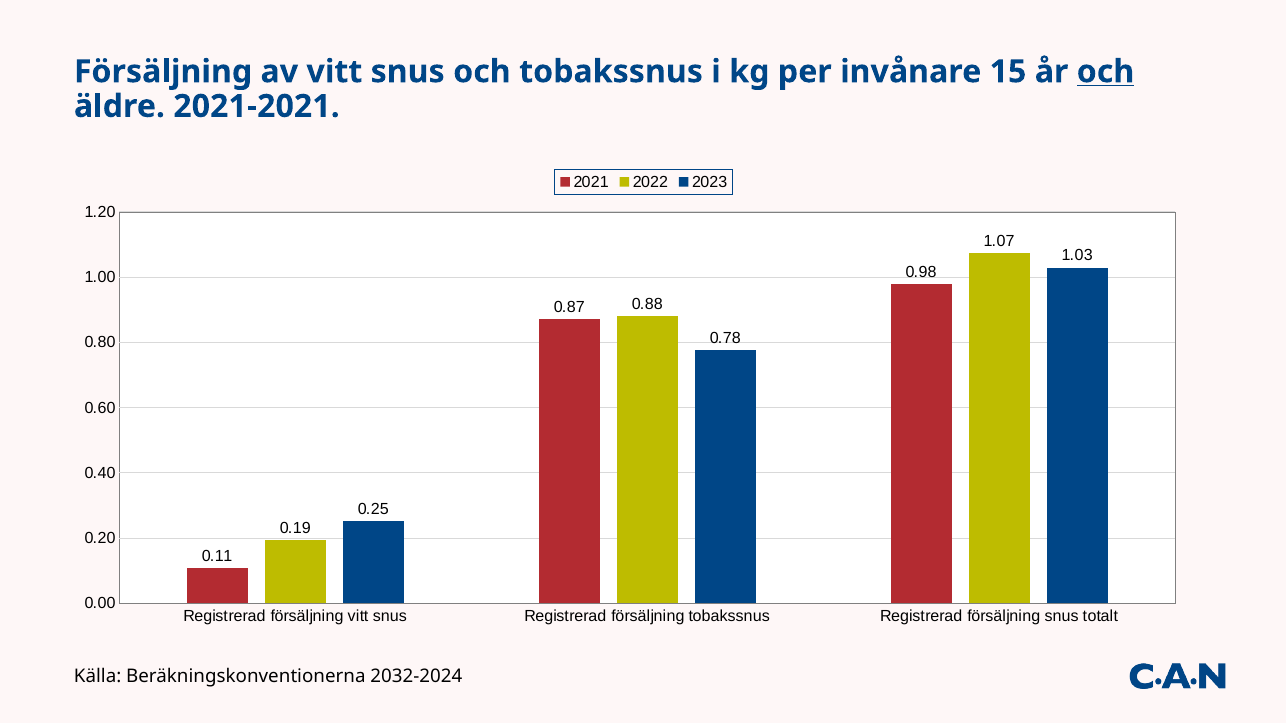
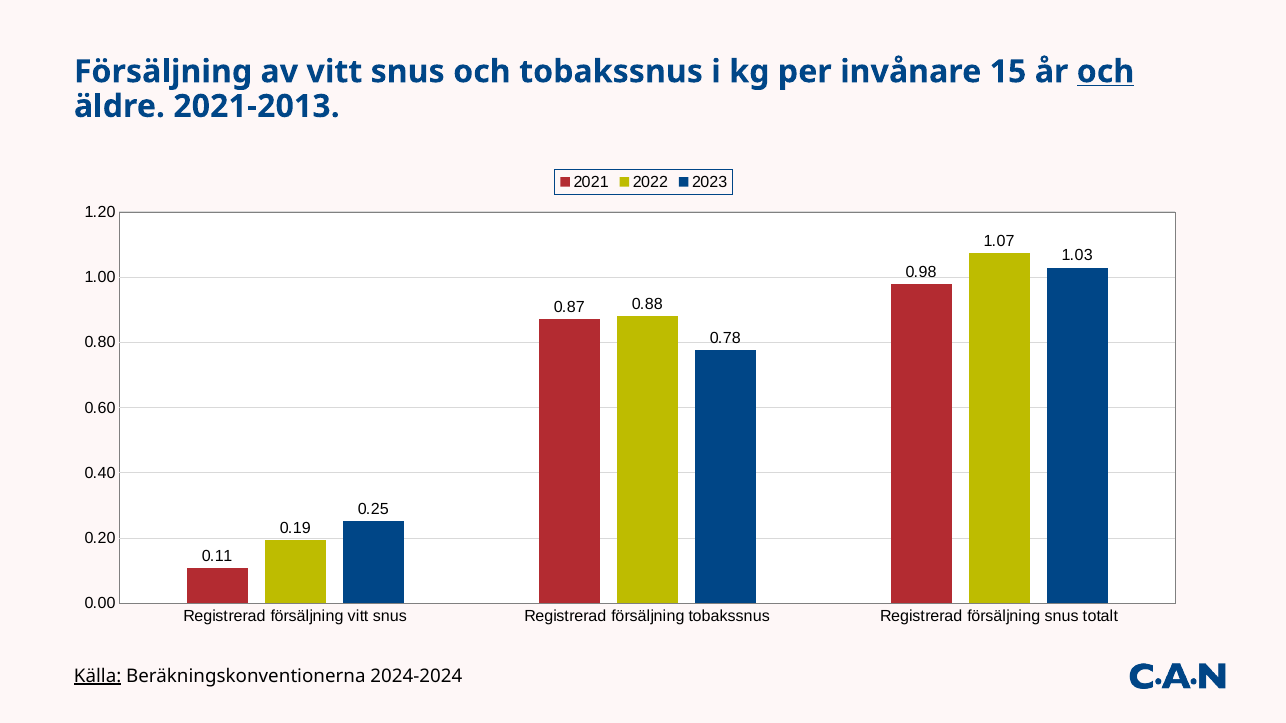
2021-2021: 2021-2021 -> 2021-2013
Källa underline: none -> present
2032-2024: 2032-2024 -> 2024-2024
